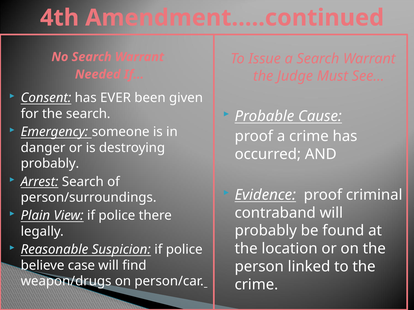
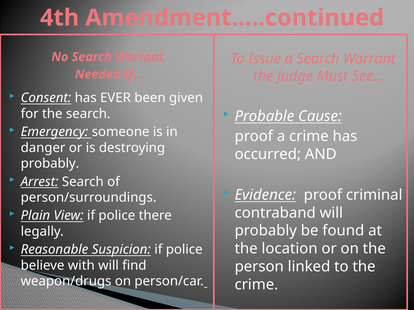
case: case -> with
